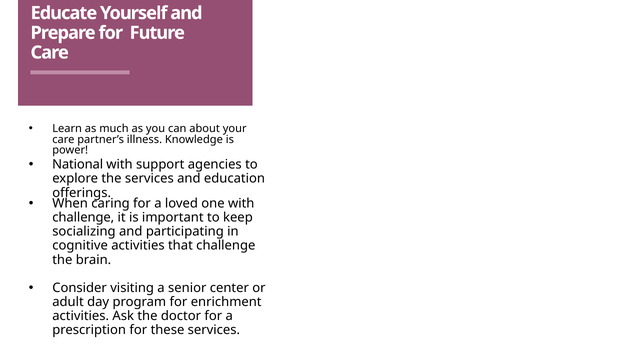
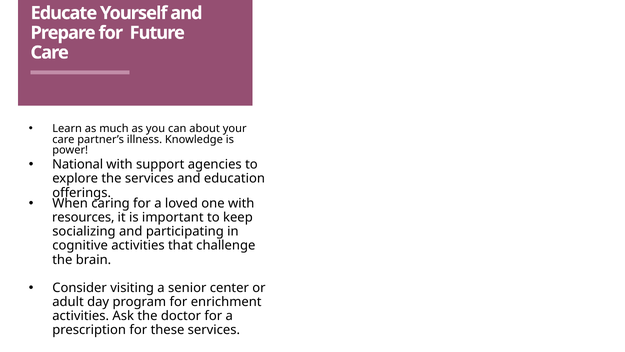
challenge at (83, 217): challenge -> resources
